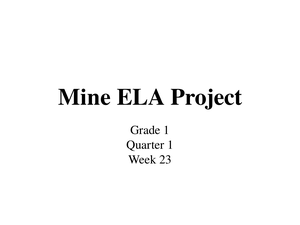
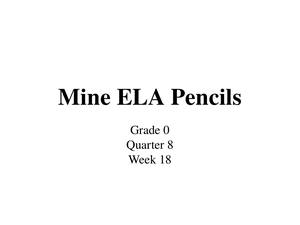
Project: Project -> Pencils
Grade 1: 1 -> 0
Quarter 1: 1 -> 8
23: 23 -> 18
